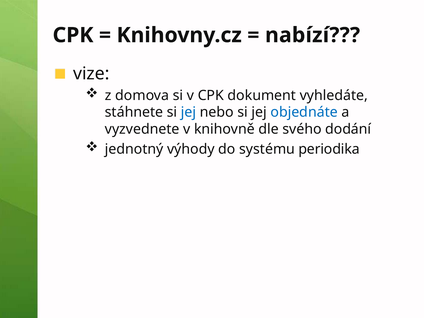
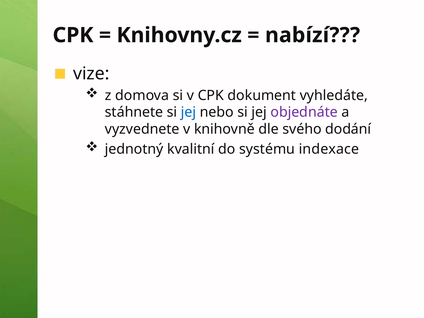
objednáte colour: blue -> purple
výhody: výhody -> kvalitní
periodika: periodika -> indexace
